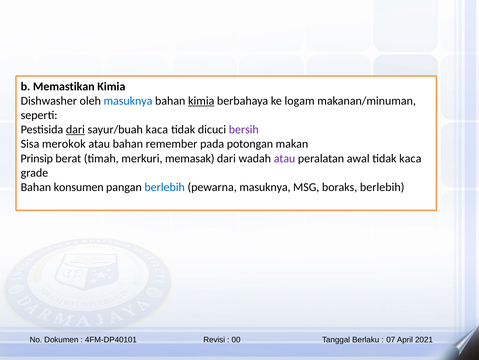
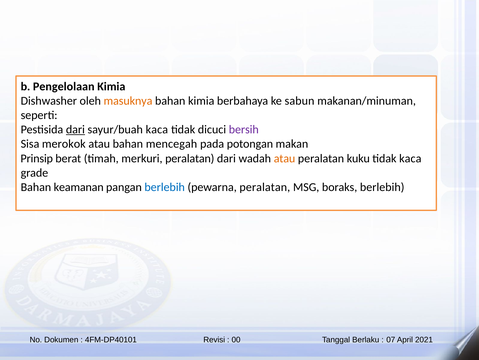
Memastikan: Memastikan -> Pengelolaan
masuknya at (128, 101) colour: blue -> orange
kimia at (201, 101) underline: present -> none
logam: logam -> sabun
remember: remember -> mencegah
merkuri memasak: memasak -> peralatan
atau at (285, 158) colour: purple -> orange
awal: awal -> kuku
konsumen: konsumen -> keamanan
pewarna masuknya: masuknya -> peralatan
